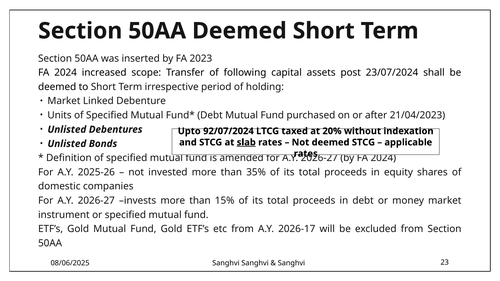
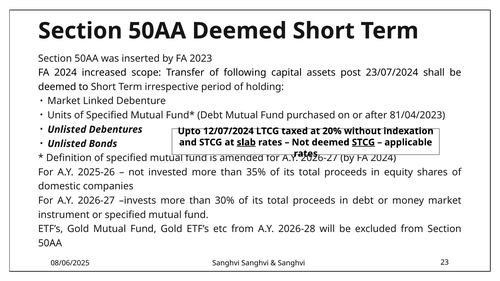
21/04/2023: 21/04/2023 -> 81/04/2023
92/07/2024: 92/07/2024 -> 12/07/2024
STCG at (363, 142) underline: none -> present
15%: 15% -> 30%
2026-17: 2026-17 -> 2026-28
